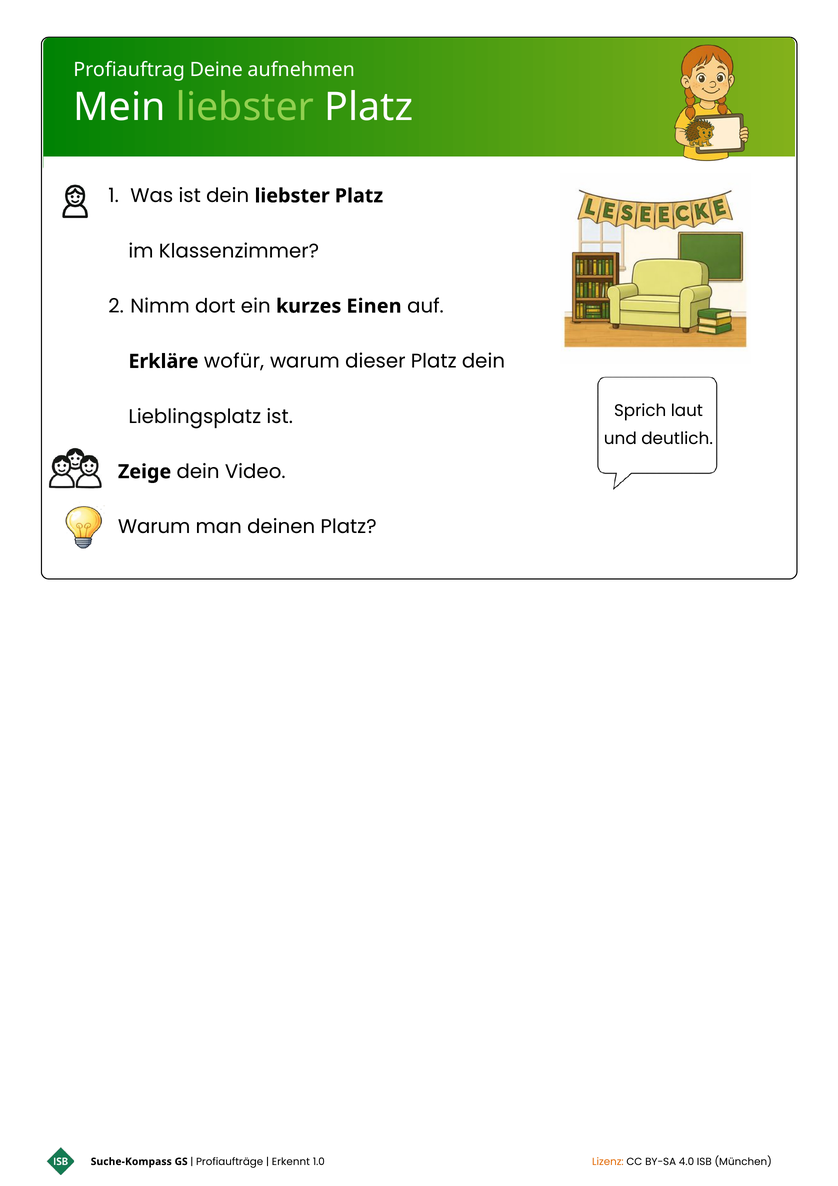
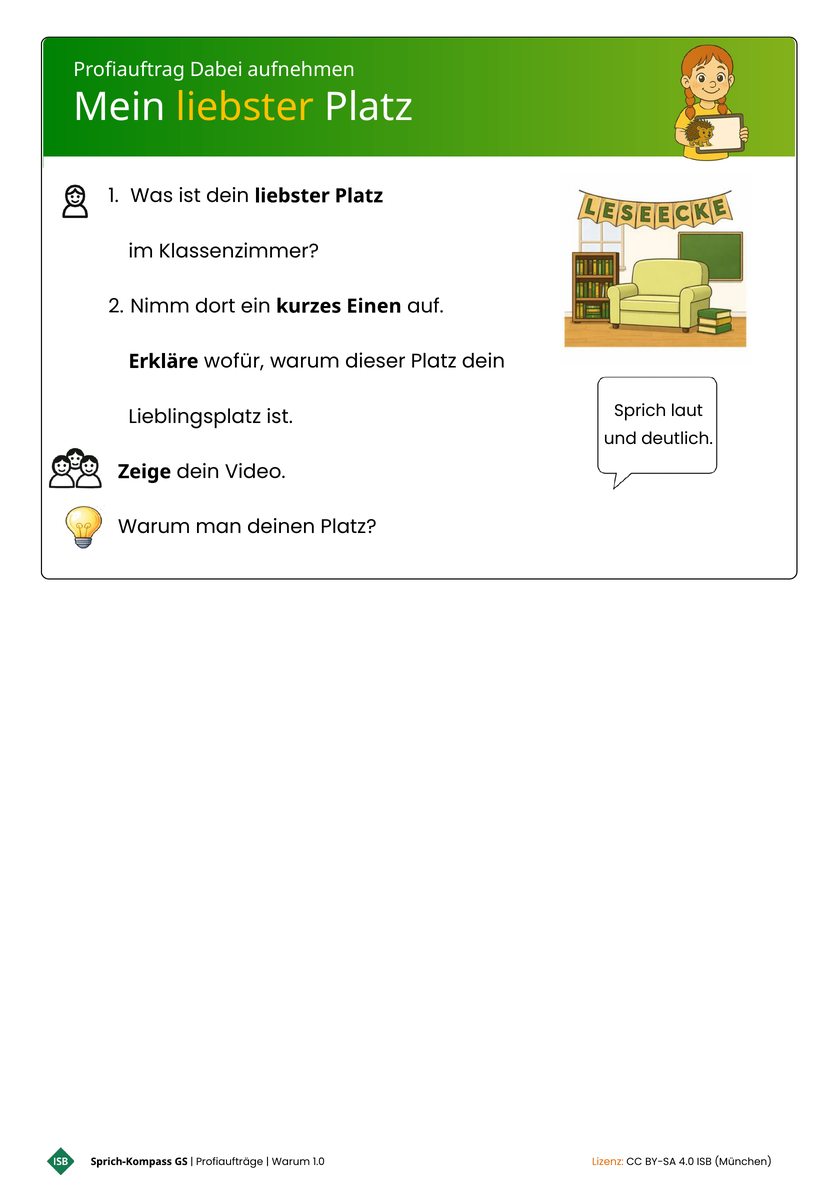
Deine: Deine -> Dabei
liebster at (245, 107) colour: light green -> yellow
Suche-Kompass: Suche-Kompass -> Sprich-Kompass
Erkennt at (291, 1162): Erkennt -> Warum
